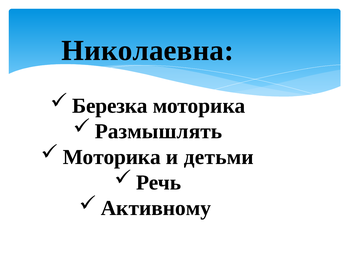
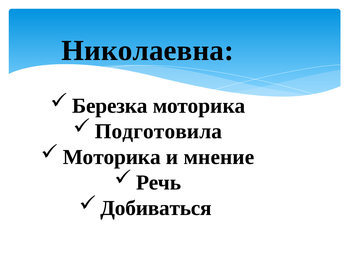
Размышлять: Размышлять -> Подготовила
детьми: детьми -> мнение
Активному: Активному -> Добиваться
